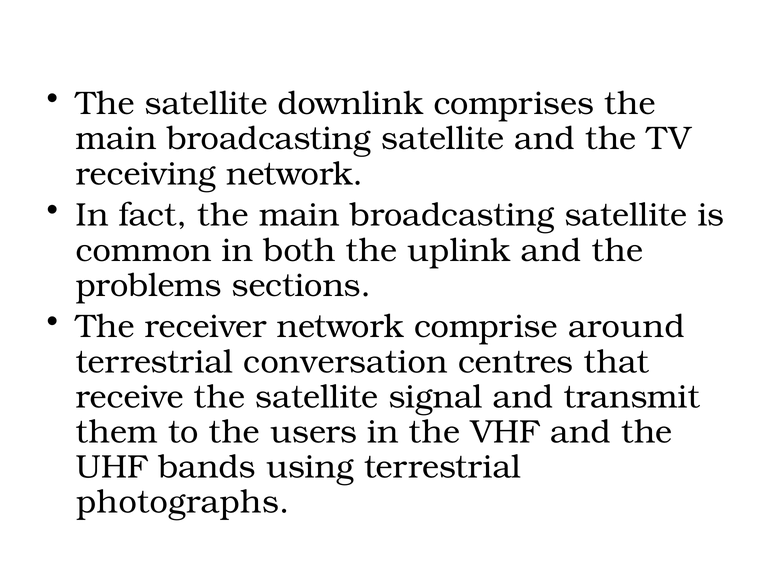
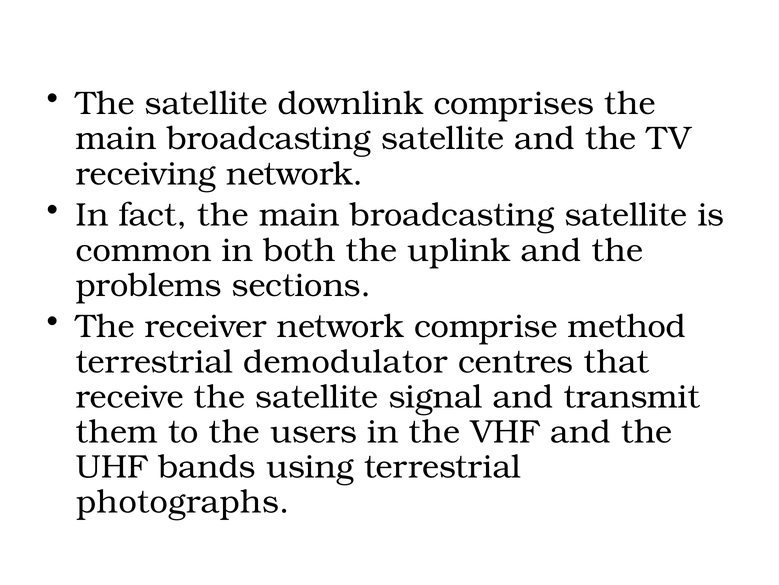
around: around -> method
conversation: conversation -> demodulator
